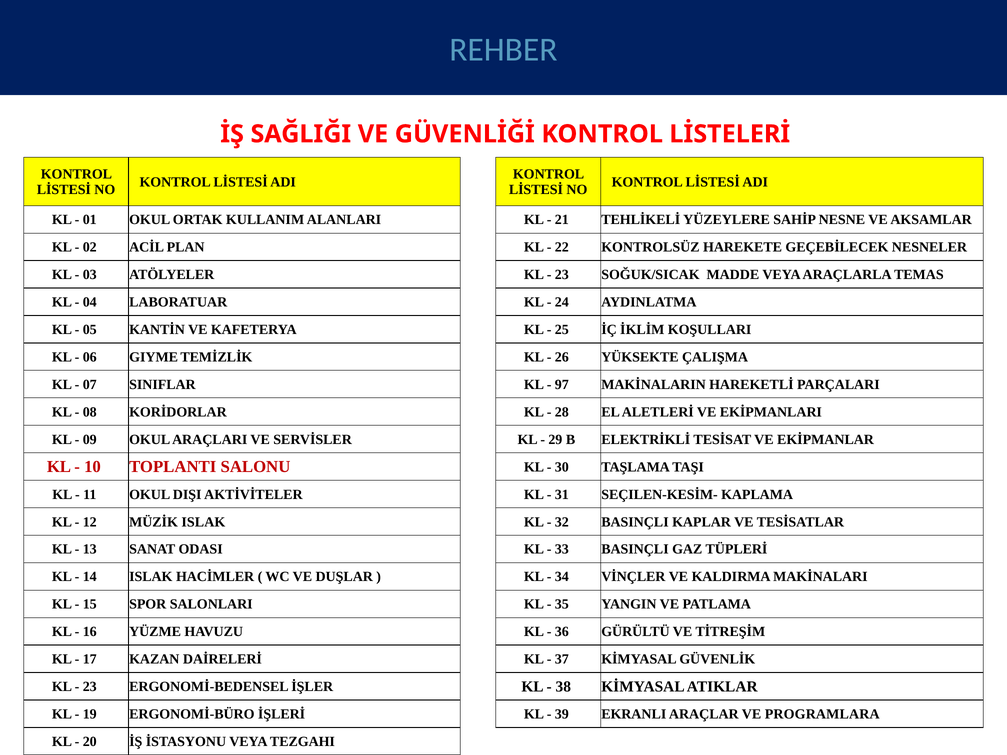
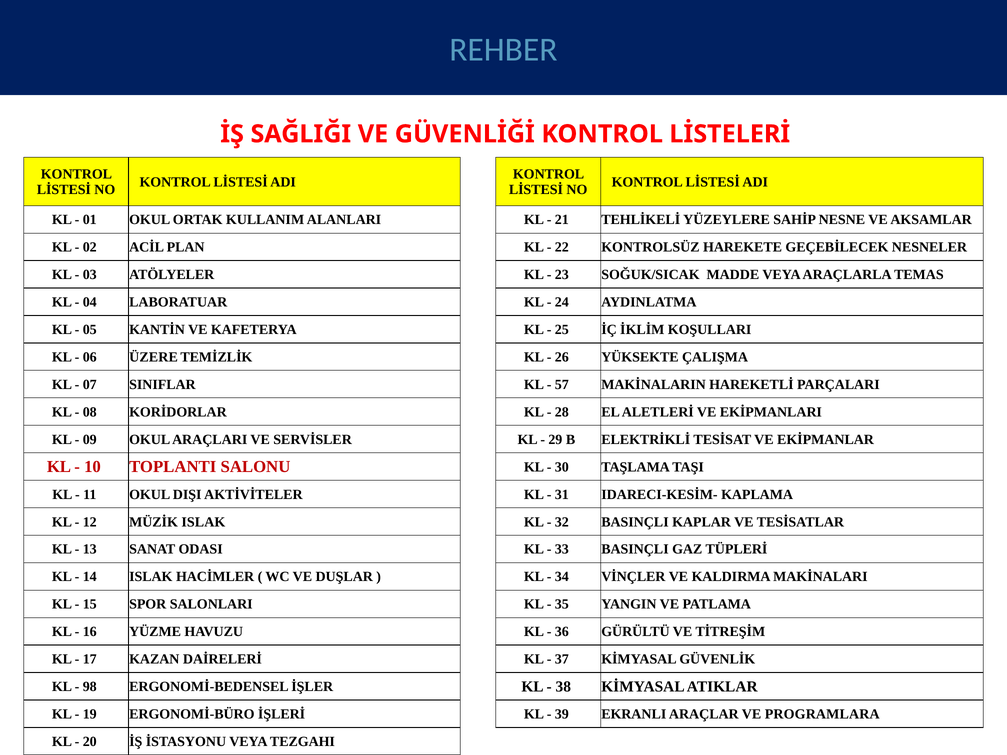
GIYME: GIYME -> ÜZERE
97: 97 -> 57
SEÇILEN-KESİM-: SEÇILEN-KESİM- -> IDARECI-KESİM-
23 at (90, 687): 23 -> 98
